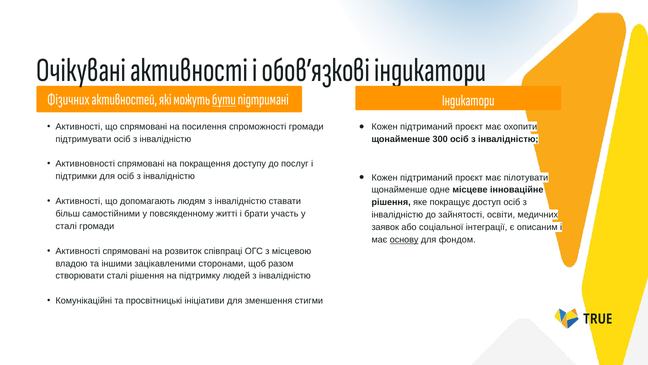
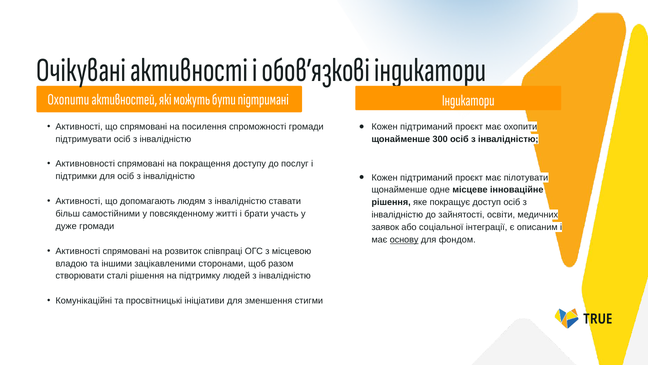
Фізичних at (68, 99): Фізичних -> Охопити
бути underline: present -> none
сталі at (66, 226): сталі -> дуже
